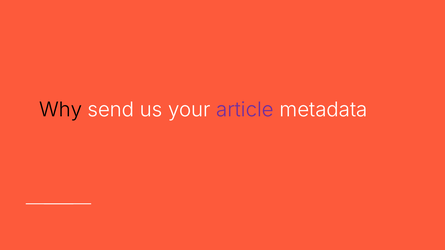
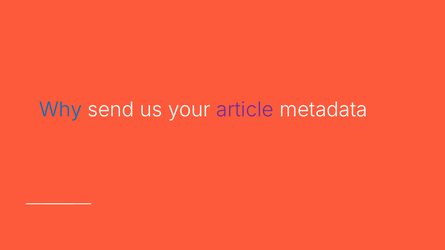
Why colour: black -> blue
